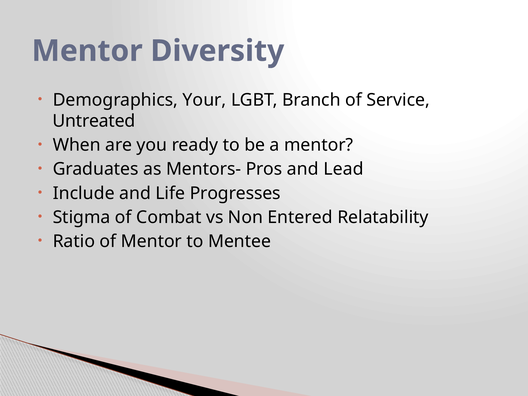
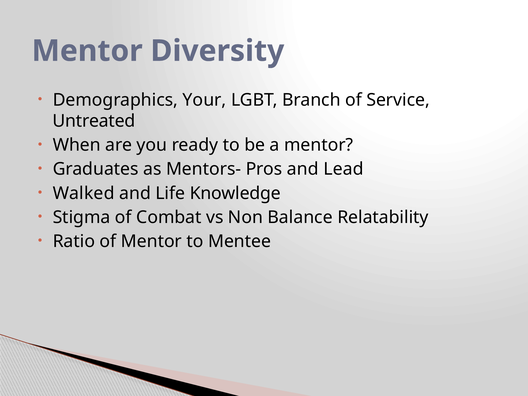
Include: Include -> Walked
Progresses: Progresses -> Knowledge
Entered: Entered -> Balance
